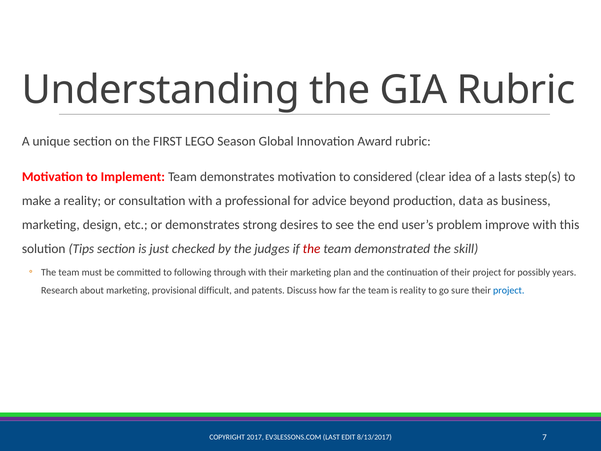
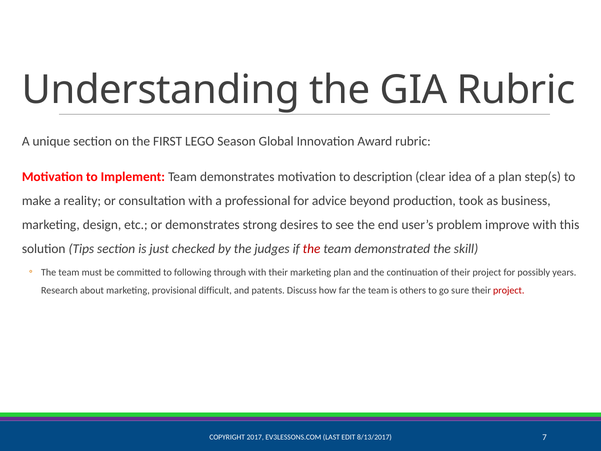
considered: considered -> description
a lasts: lasts -> plan
data: data -> took
is reality: reality -> others
project at (509, 290) colour: blue -> red
